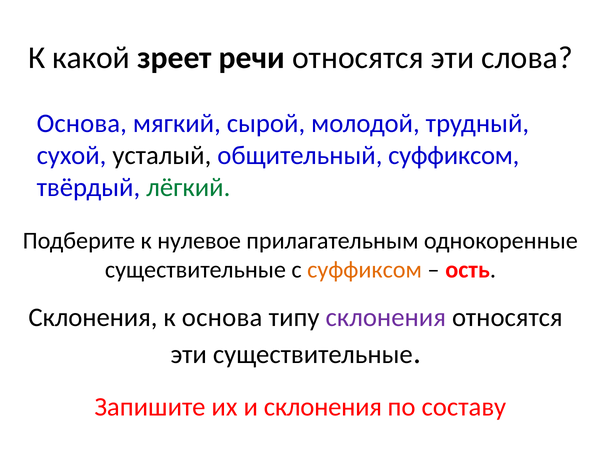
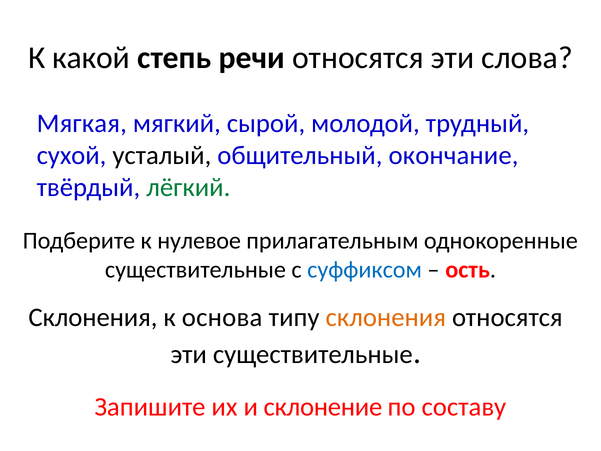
зреет: зреет -> степь
Основа at (82, 123): Основа -> Мягкая
общительный суффиксом: суффиксом -> окончание
суффиксом at (365, 270) colour: orange -> blue
склонения at (386, 317) colour: purple -> orange
и склонения: склонения -> склонение
